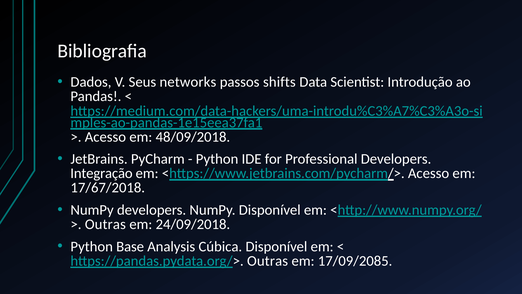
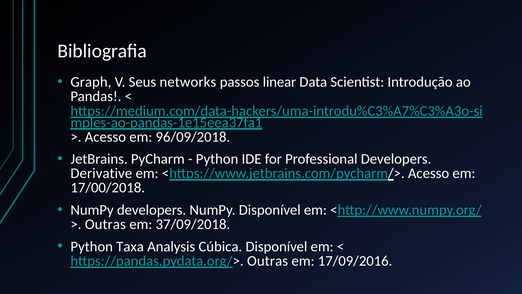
Dados: Dados -> Graph
shifts: shifts -> linear
48/09/2018: 48/09/2018 -> 96/09/2018
Integração: Integração -> Derivative
17/67/2018: 17/67/2018 -> 17/00/2018
24/09/2018: 24/09/2018 -> 37/09/2018
Base: Base -> Taxa
17/09/2085: 17/09/2085 -> 17/09/2016
